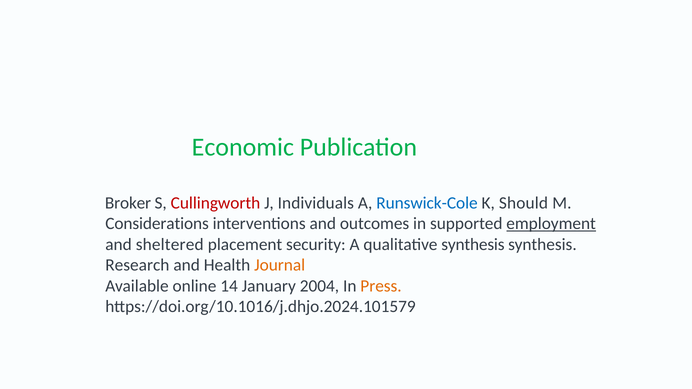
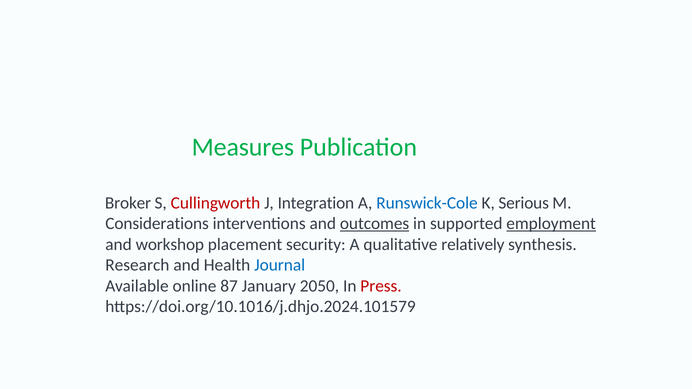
Economic: Economic -> Measures
Individuals: Individuals -> Integration
Should: Should -> Serious
outcomes underline: none -> present
sheltered: sheltered -> workshop
qualitative synthesis: synthesis -> relatively
Journal colour: orange -> blue
14: 14 -> 87
2004: 2004 -> 2050
Press colour: orange -> red
